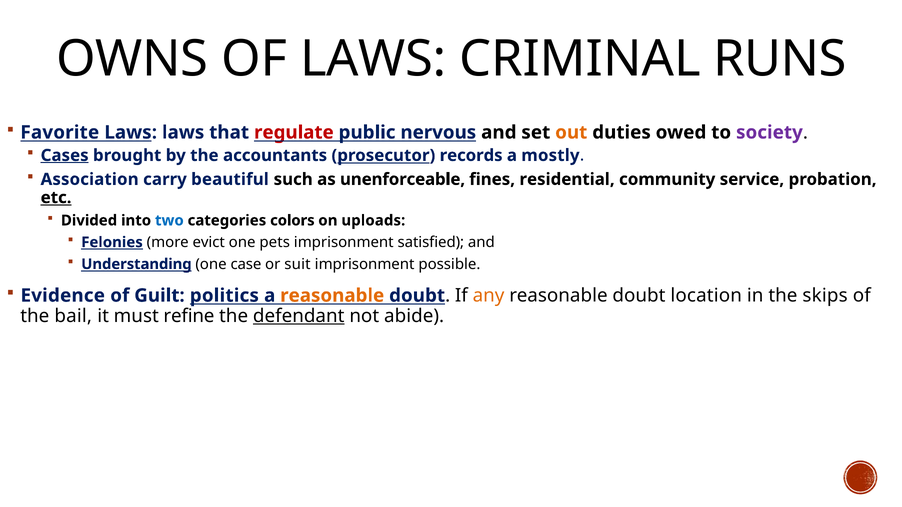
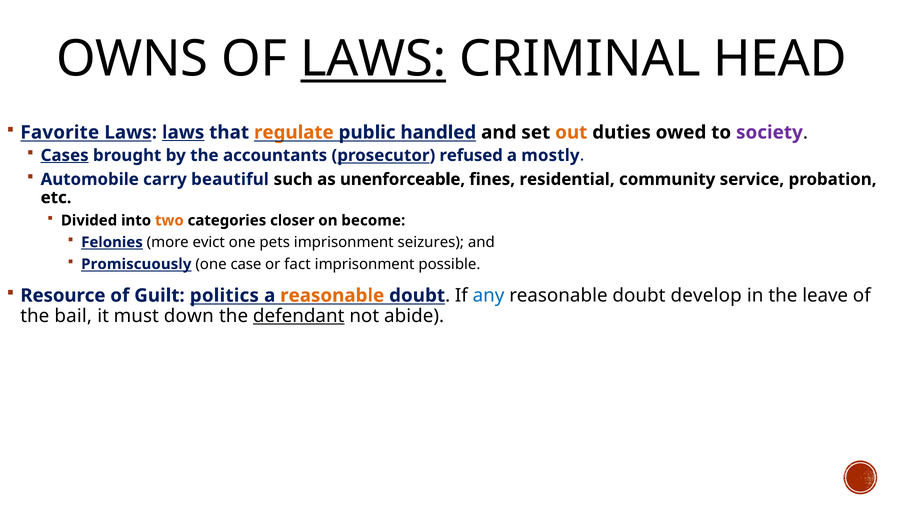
LAWS at (373, 59) underline: none -> present
RUNS: RUNS -> HEAD
laws at (183, 132) underline: none -> present
regulate colour: red -> orange
nervous: nervous -> handled
records: records -> refused
Association: Association -> Automobile
etc underline: present -> none
two colour: blue -> orange
colors: colors -> closer
uploads: uploads -> become
satisfied: satisfied -> seizures
Understanding: Understanding -> Promiscuously
suit: suit -> fact
Evidence: Evidence -> Resource
any colour: orange -> blue
location: location -> develop
skips: skips -> leave
refine: refine -> down
